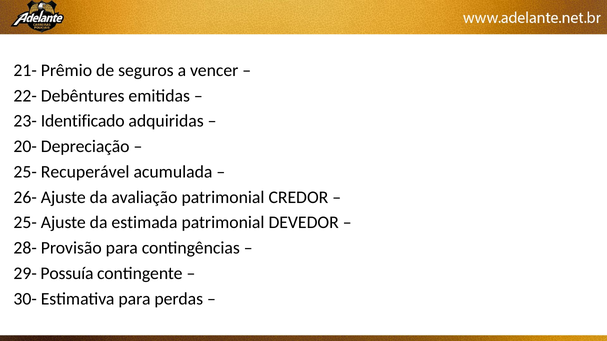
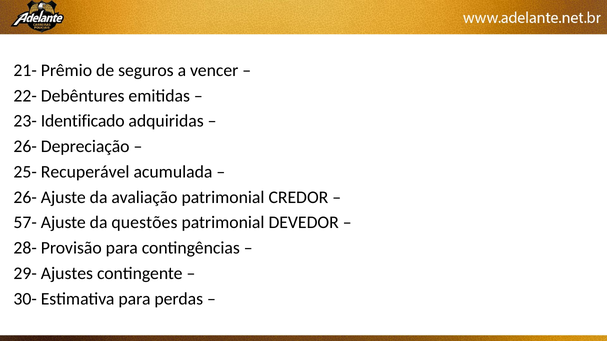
20- at (25, 147): 20- -> 26-
25- at (25, 223): 25- -> 57-
estimada: estimada -> questões
Possuía: Possuía -> Ajustes
